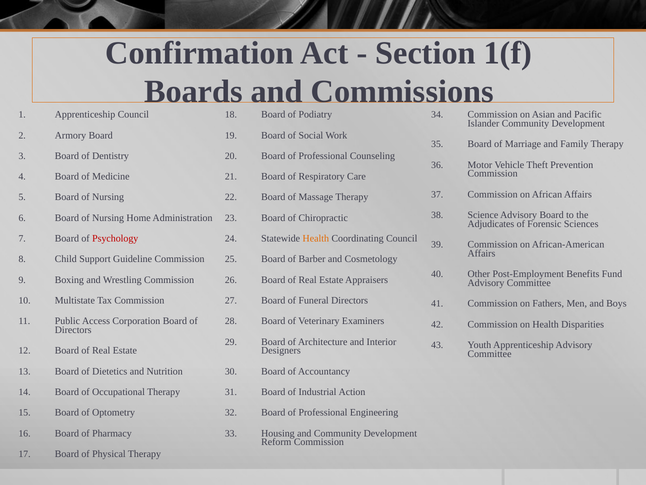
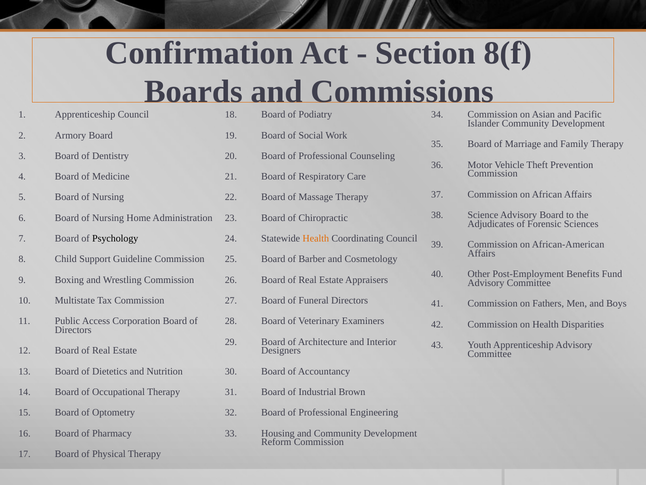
1(f: 1(f -> 8(f
Psychology colour: red -> black
Action: Action -> Brown
